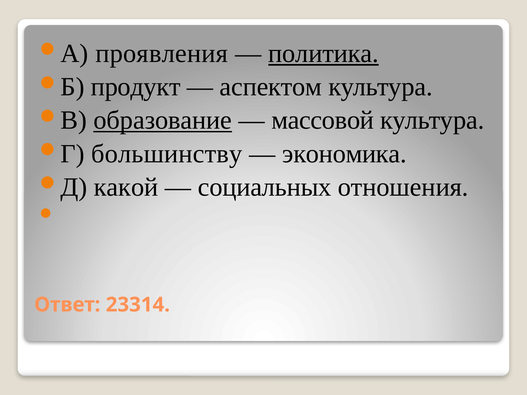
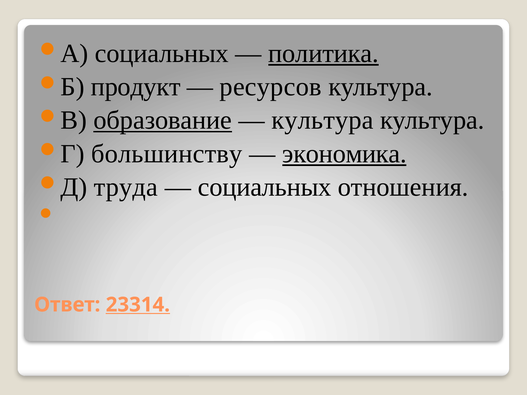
проявления at (162, 53): проявления -> социальных
аспектом: аспектом -> ресурсов
массовой at (323, 120): массовой -> культура
экономика underline: none -> present
какой: какой -> труда
23314 underline: none -> present
